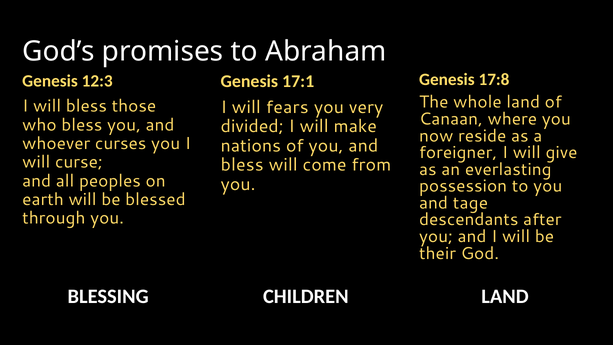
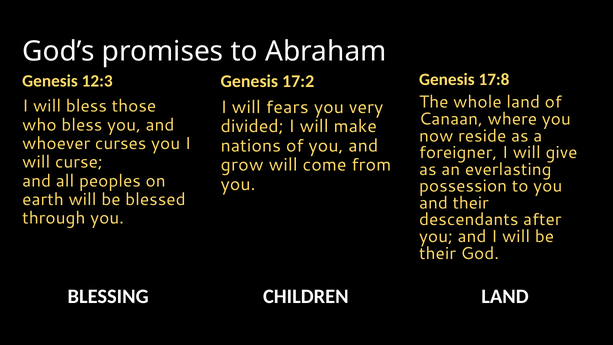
17:1: 17:1 -> 17:2
bless at (242, 165): bless -> grow
and tage: tage -> their
